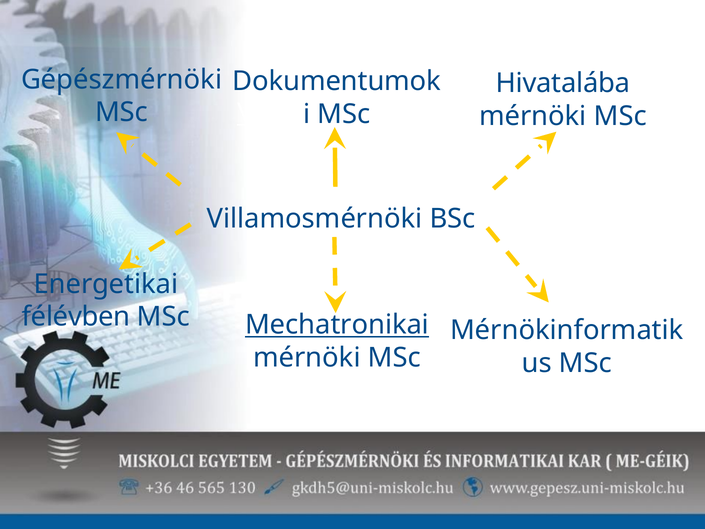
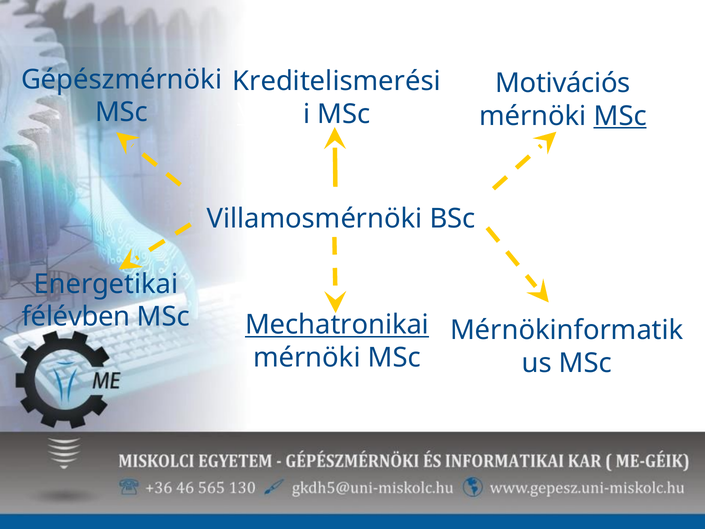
Dokumentumok: Dokumentumok -> Kreditelismerési
Hivatalába: Hivatalába -> Motivációs
MSc at (620, 116) underline: none -> present
